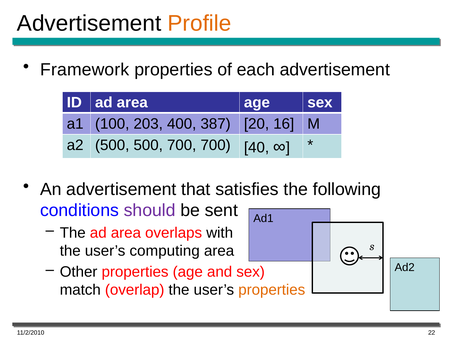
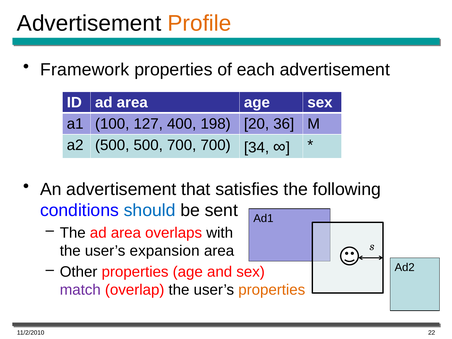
203: 203 -> 127
387: 387 -> 198
16: 16 -> 36
40: 40 -> 34
should colour: purple -> blue
computing: computing -> expansion
match colour: black -> purple
